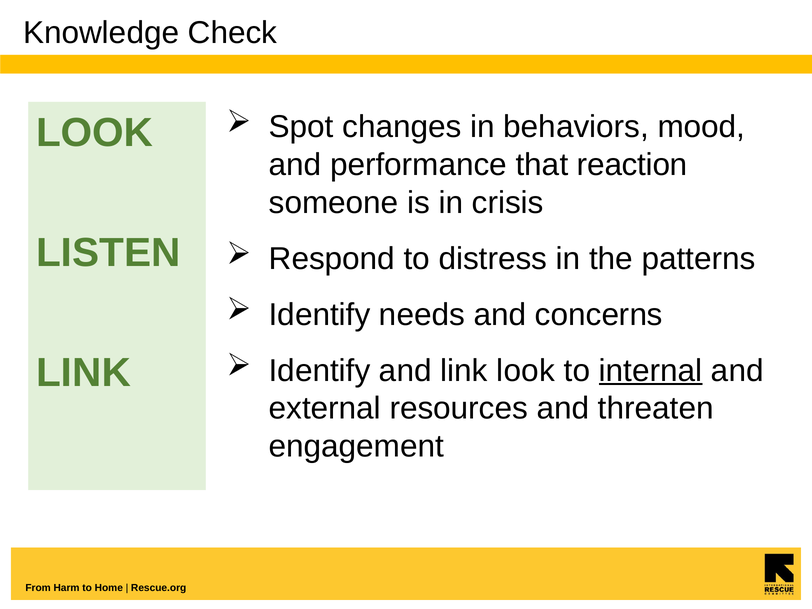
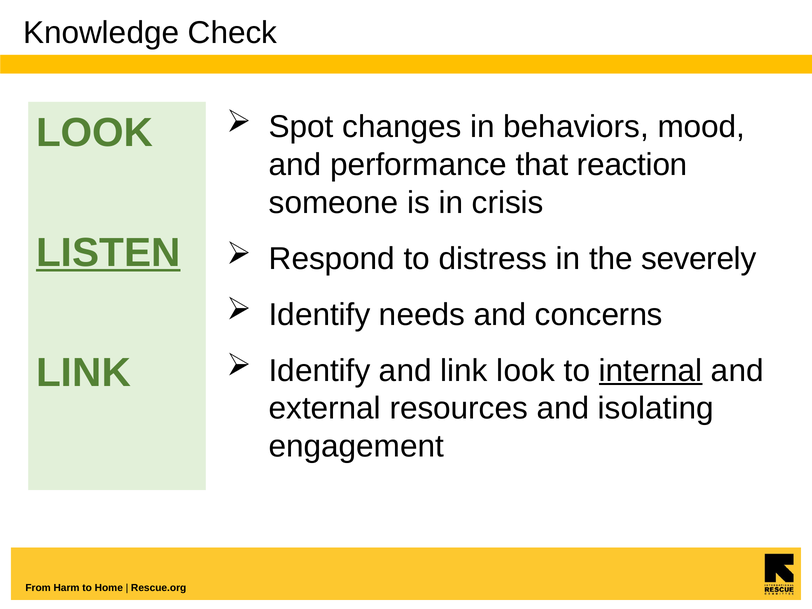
LISTEN underline: none -> present
patterns: patterns -> severely
threaten: threaten -> isolating
